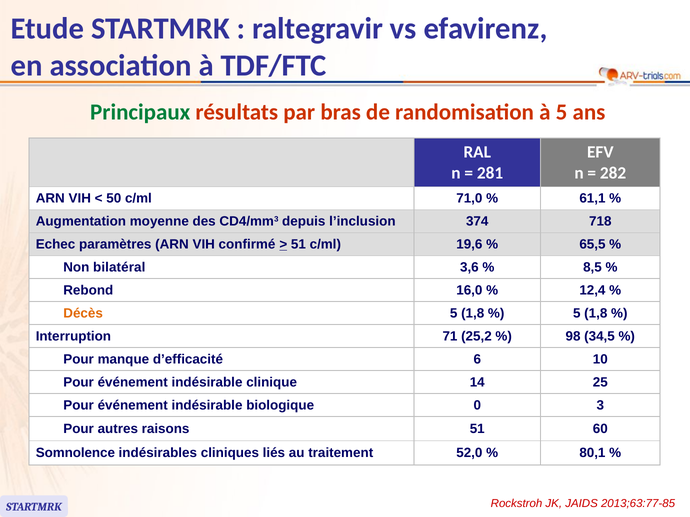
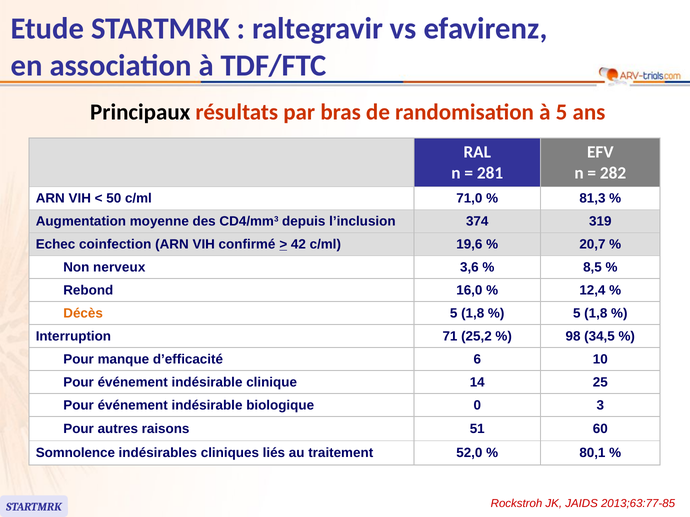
Principaux colour: green -> black
61,1: 61,1 -> 81,3
718: 718 -> 319
paramètres: paramètres -> coinfection
51 at (298, 245): 51 -> 42
65,5: 65,5 -> 20,7
bilatéral: bilatéral -> nerveux
